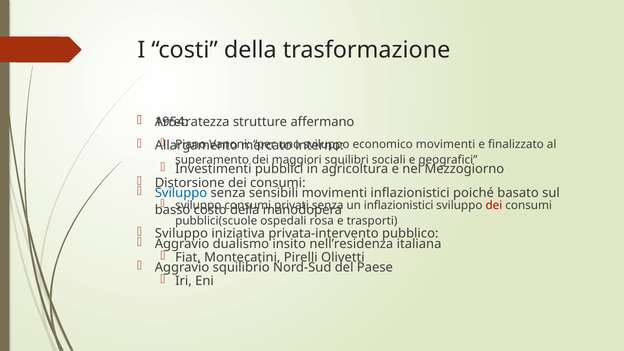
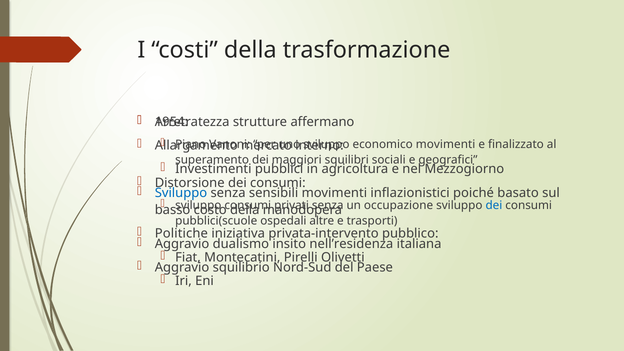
un inflazionistici: inflazionistici -> occupazione
dei at (494, 206) colour: red -> blue
rosa: rosa -> altre
Sviluppo at (181, 234): Sviluppo -> Politiche
